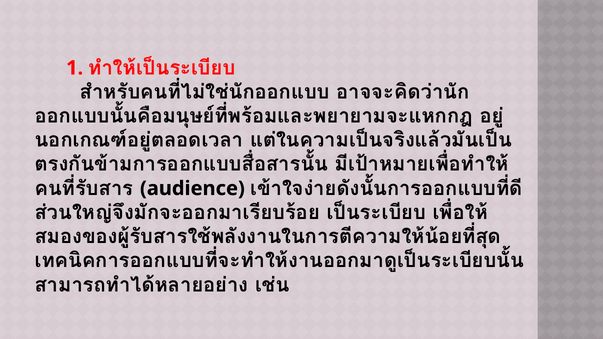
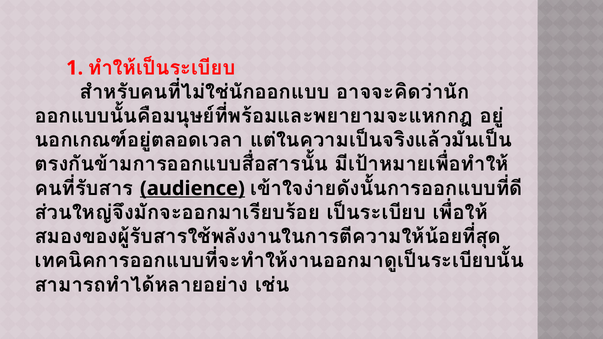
audience underline: none -> present
